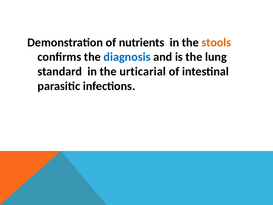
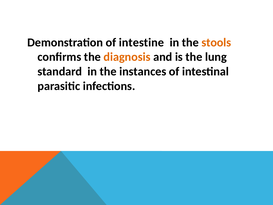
nutrients: nutrients -> intestine
diagnosis colour: blue -> orange
urticarial: urticarial -> instances
